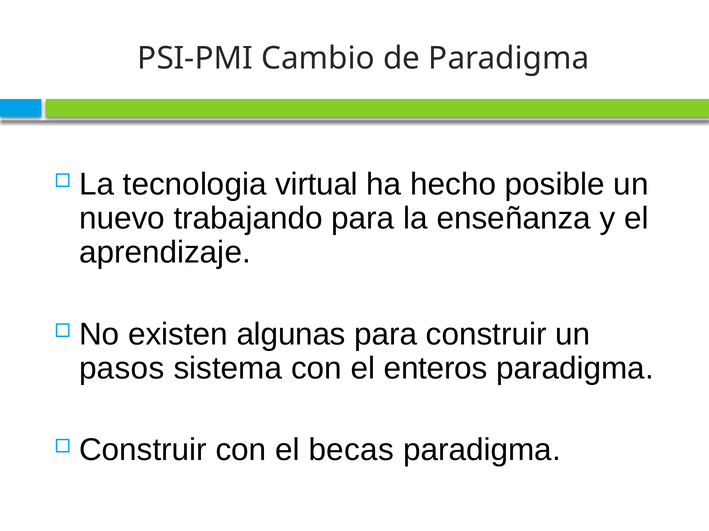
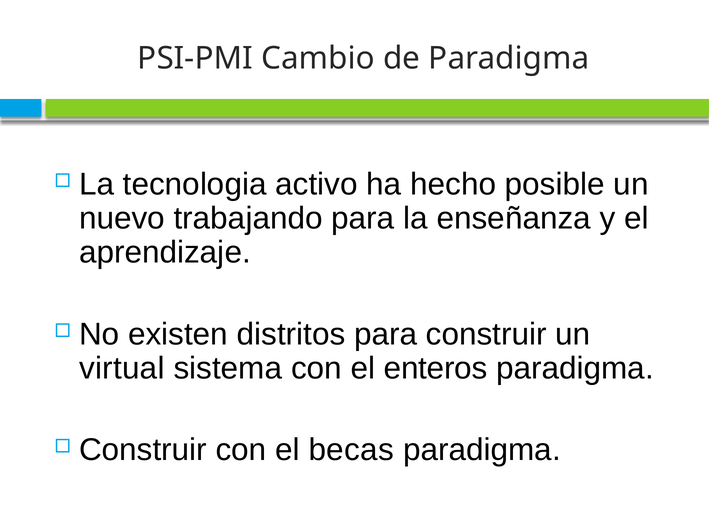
virtual: virtual -> activo
algunas: algunas -> distritos
pasos: pasos -> virtual
